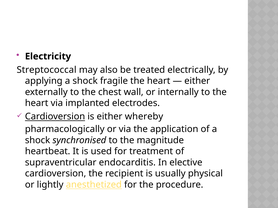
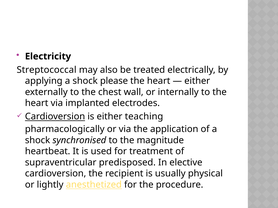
fragile: fragile -> please
whereby: whereby -> teaching
endocarditis: endocarditis -> predisposed
